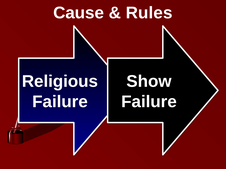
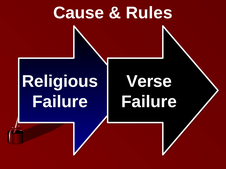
Show: Show -> Verse
